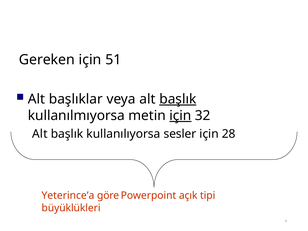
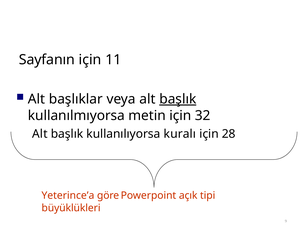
Gereken: Gereken -> Sayfanın
51: 51 -> 11
için at (180, 116) underline: present -> none
sesler: sesler -> kuralı
